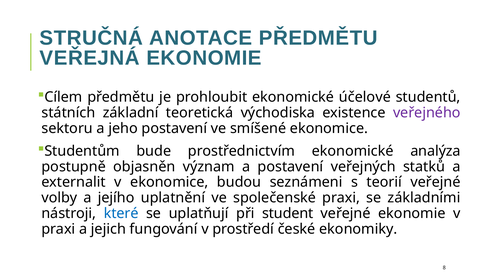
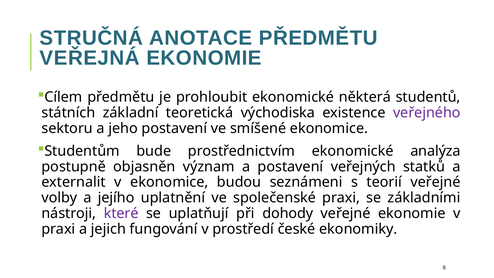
účelové: účelové -> některá
které colour: blue -> purple
student: student -> dohody
